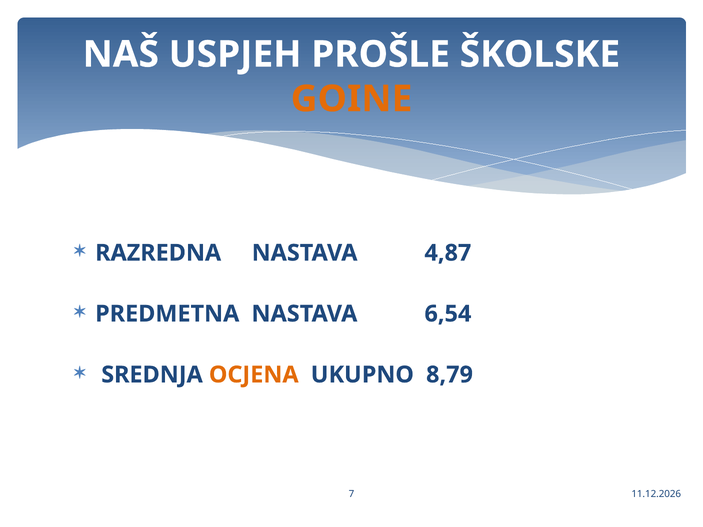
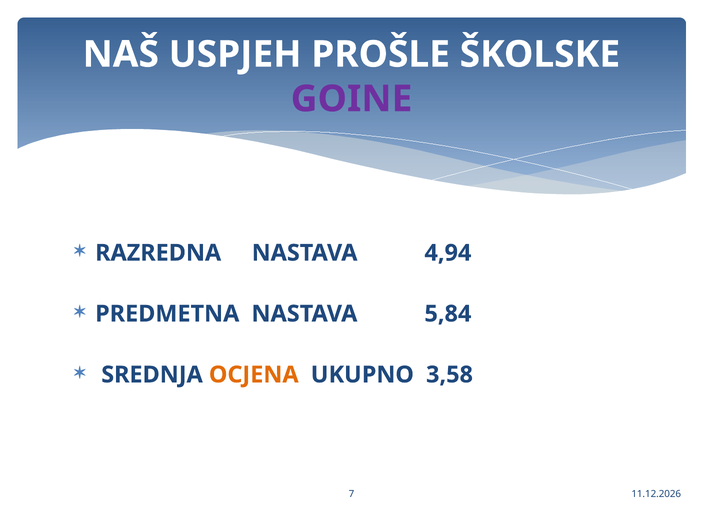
GOINE colour: orange -> purple
4,87: 4,87 -> 4,94
6,54: 6,54 -> 5,84
8,79: 8,79 -> 3,58
